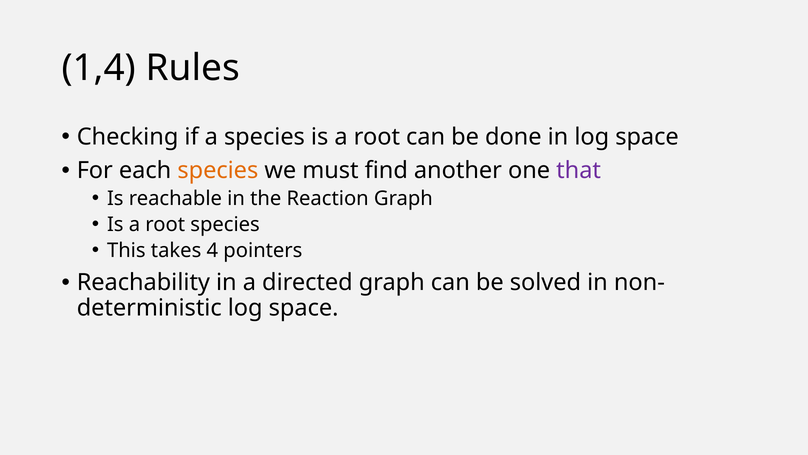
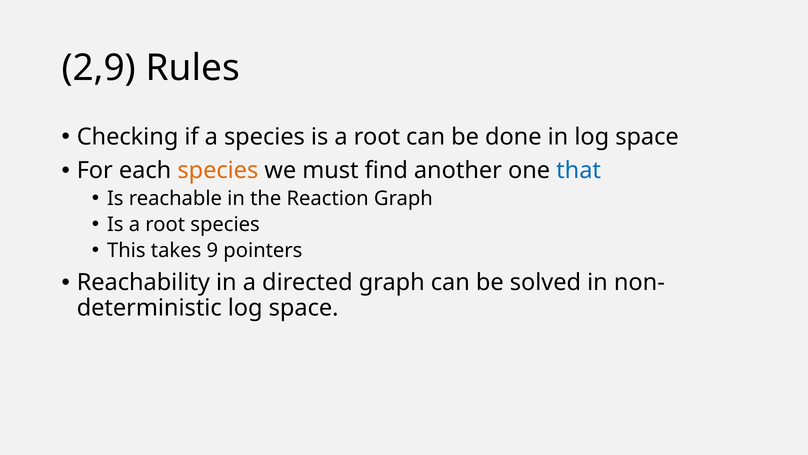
1,4: 1,4 -> 2,9
that colour: purple -> blue
4: 4 -> 9
